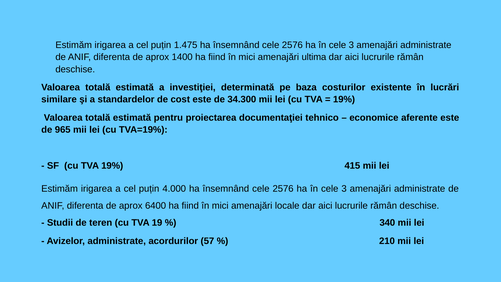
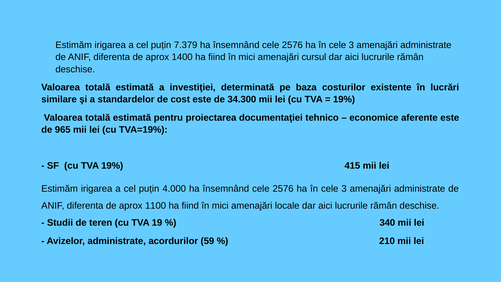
1.475: 1.475 -> 7.379
ultima: ultima -> cursul
6400: 6400 -> 1100
57: 57 -> 59
